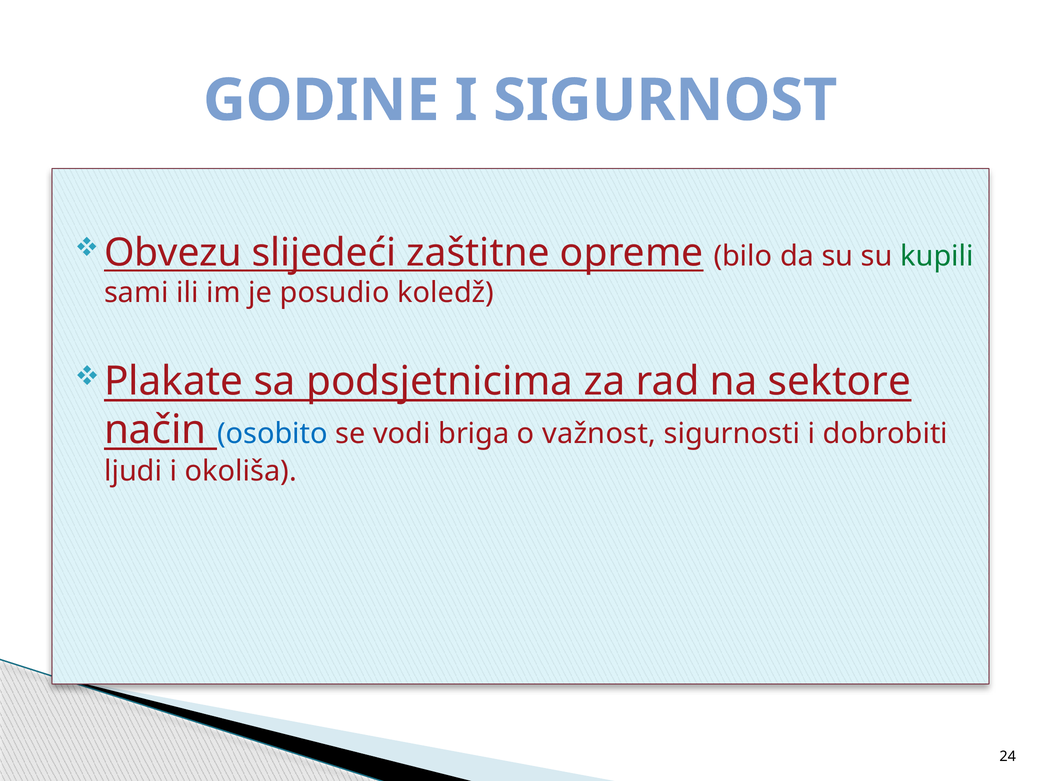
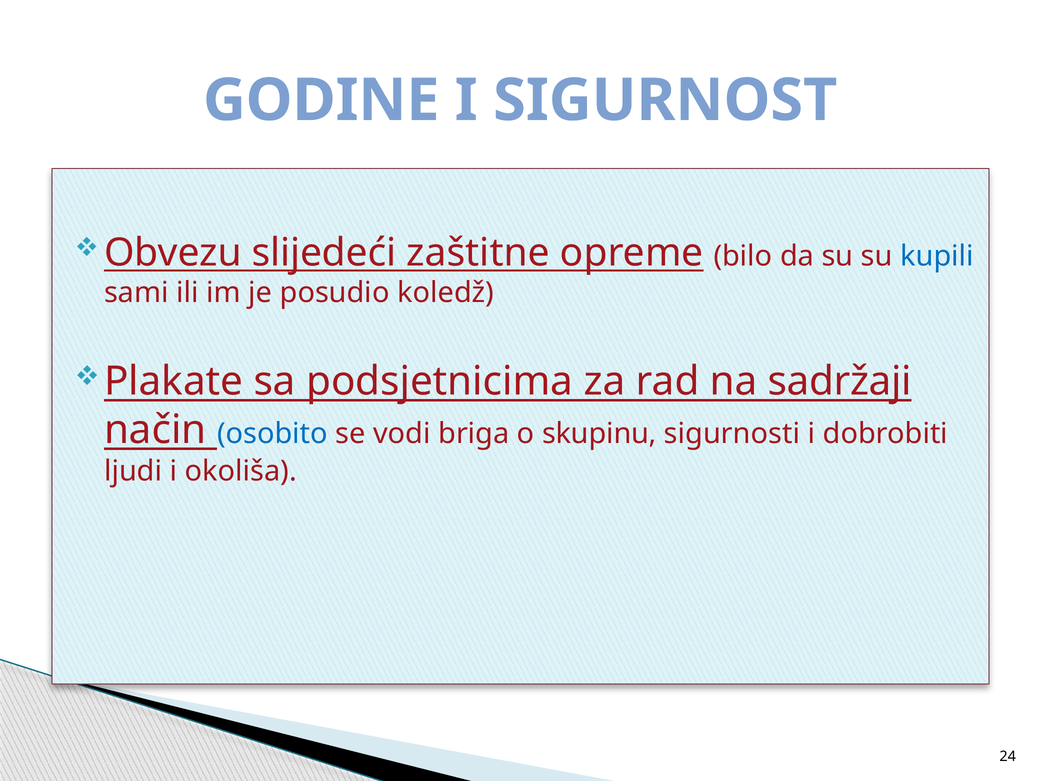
kupili colour: green -> blue
sektore: sektore -> sadržaji
važnost: važnost -> skupinu
